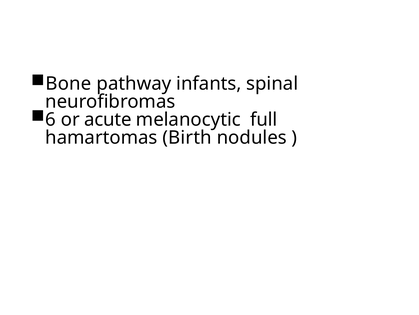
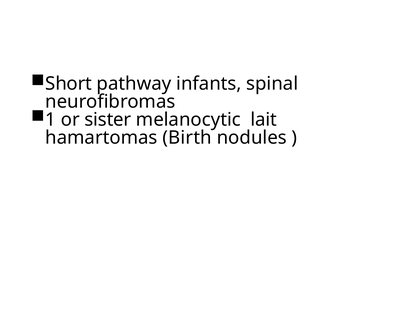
Bone: Bone -> Short
6: 6 -> 1
acute: acute -> sister
full: full -> lait
